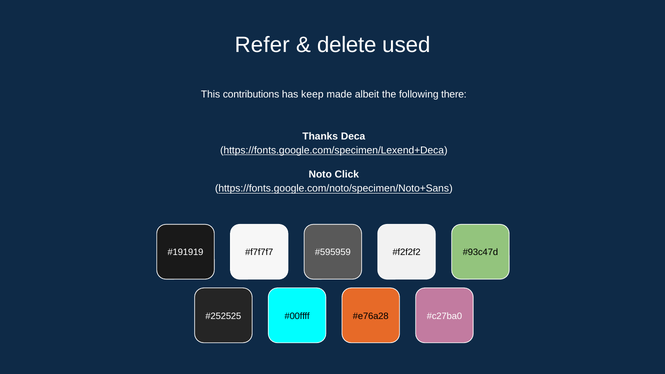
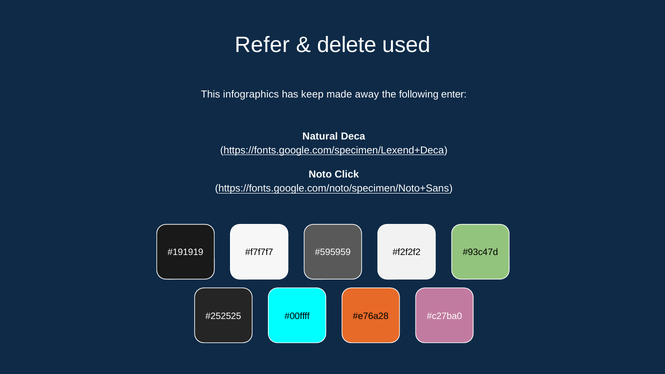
contributions: contributions -> infographics
albeit: albeit -> away
there: there -> enter
Thanks: Thanks -> Natural
